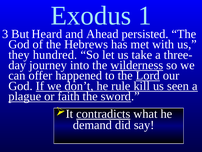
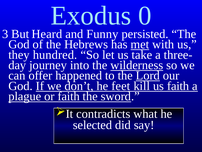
1: 1 -> 0
Ahead: Ahead -> Funny
met underline: none -> present
rule: rule -> feet
us seen: seen -> faith
contradicts underline: present -> none
demand: demand -> selected
